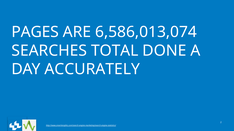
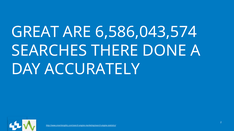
PAGES: PAGES -> GREAT
6,586,013,074: 6,586,013,074 -> 6,586,043,574
TOTAL: TOTAL -> THERE
